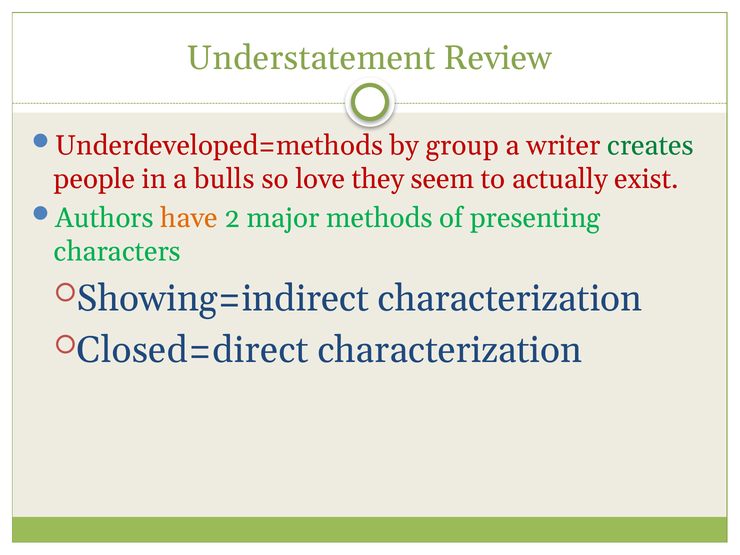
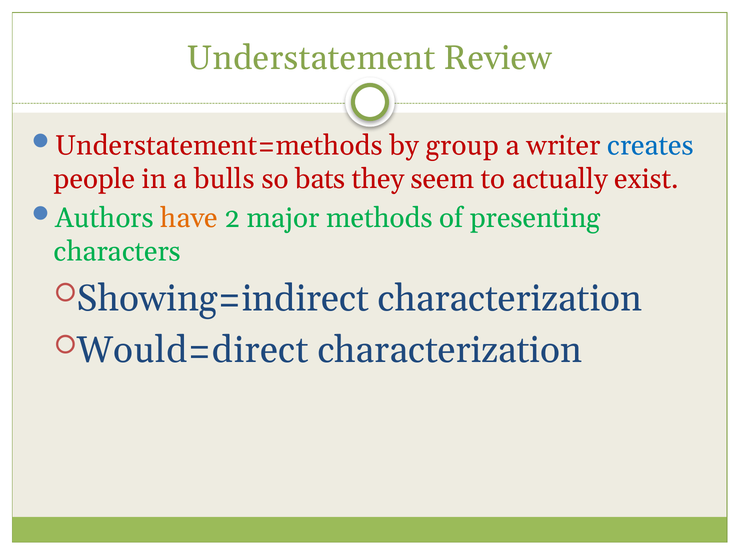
Underdeveloped=methods: Underdeveloped=methods -> Understatement=methods
creates colour: green -> blue
love: love -> bats
Closed=direct: Closed=direct -> Would=direct
